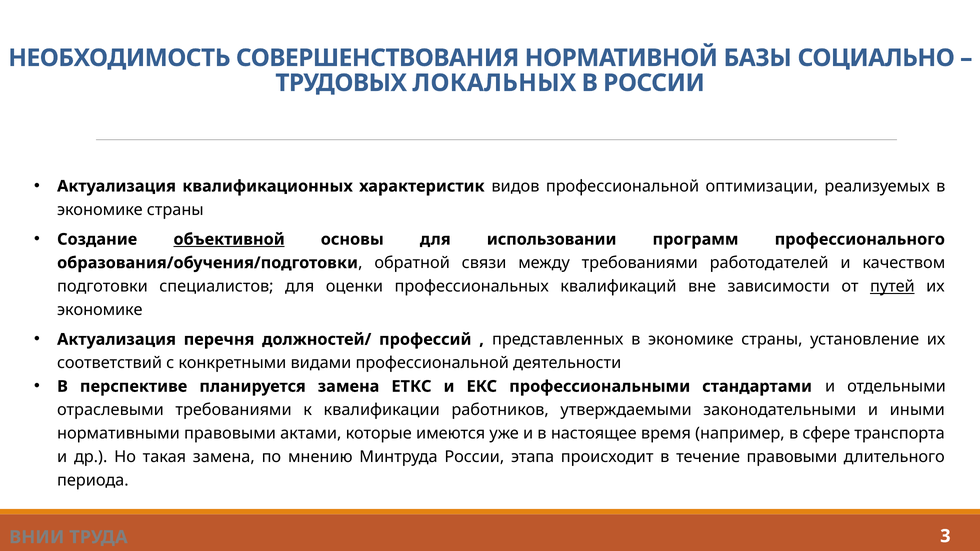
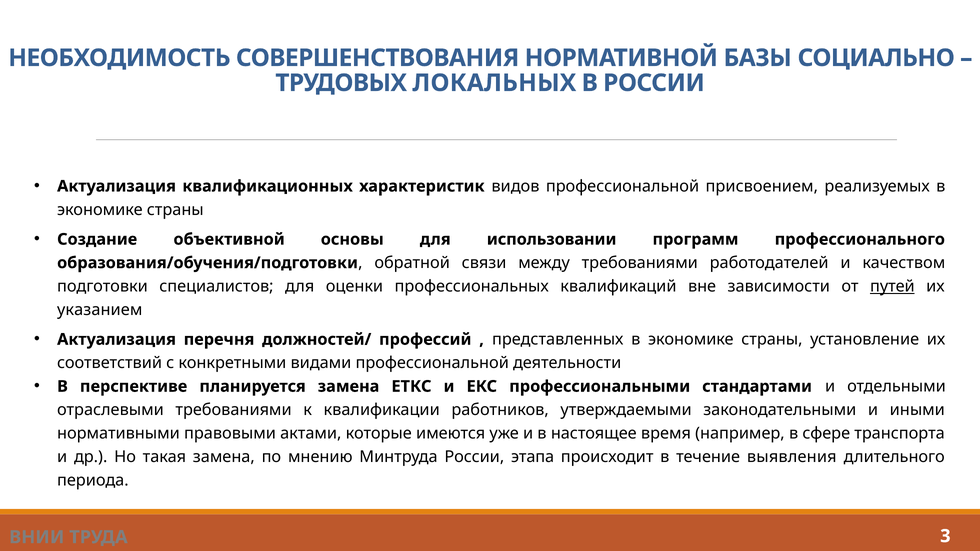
оптимизации: оптимизации -> присвоением
объективной underline: present -> none
экономике at (100, 310): экономике -> указанием
течение правовыми: правовыми -> выявления
